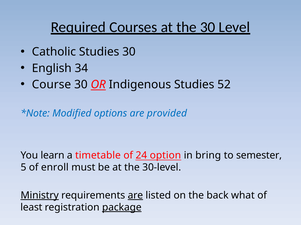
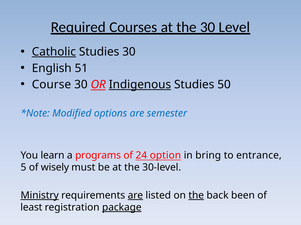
Catholic underline: none -> present
34: 34 -> 51
Indigenous underline: none -> present
52: 52 -> 50
provided: provided -> semester
timetable: timetable -> programs
semester: semester -> entrance
enroll: enroll -> wisely
the at (196, 196) underline: none -> present
what: what -> been
